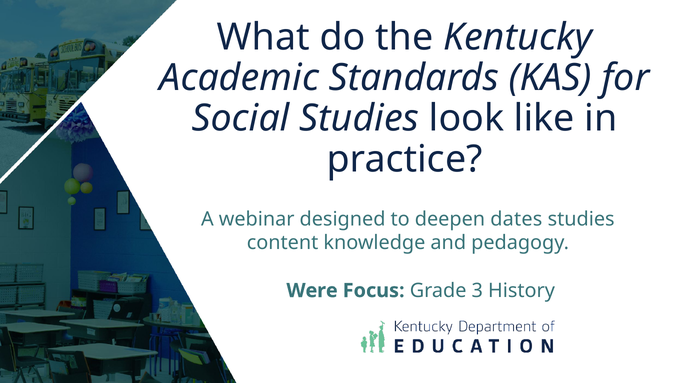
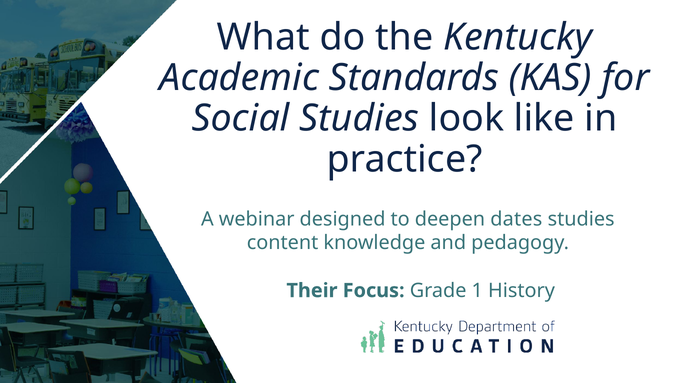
Were: Were -> Their
3: 3 -> 1
